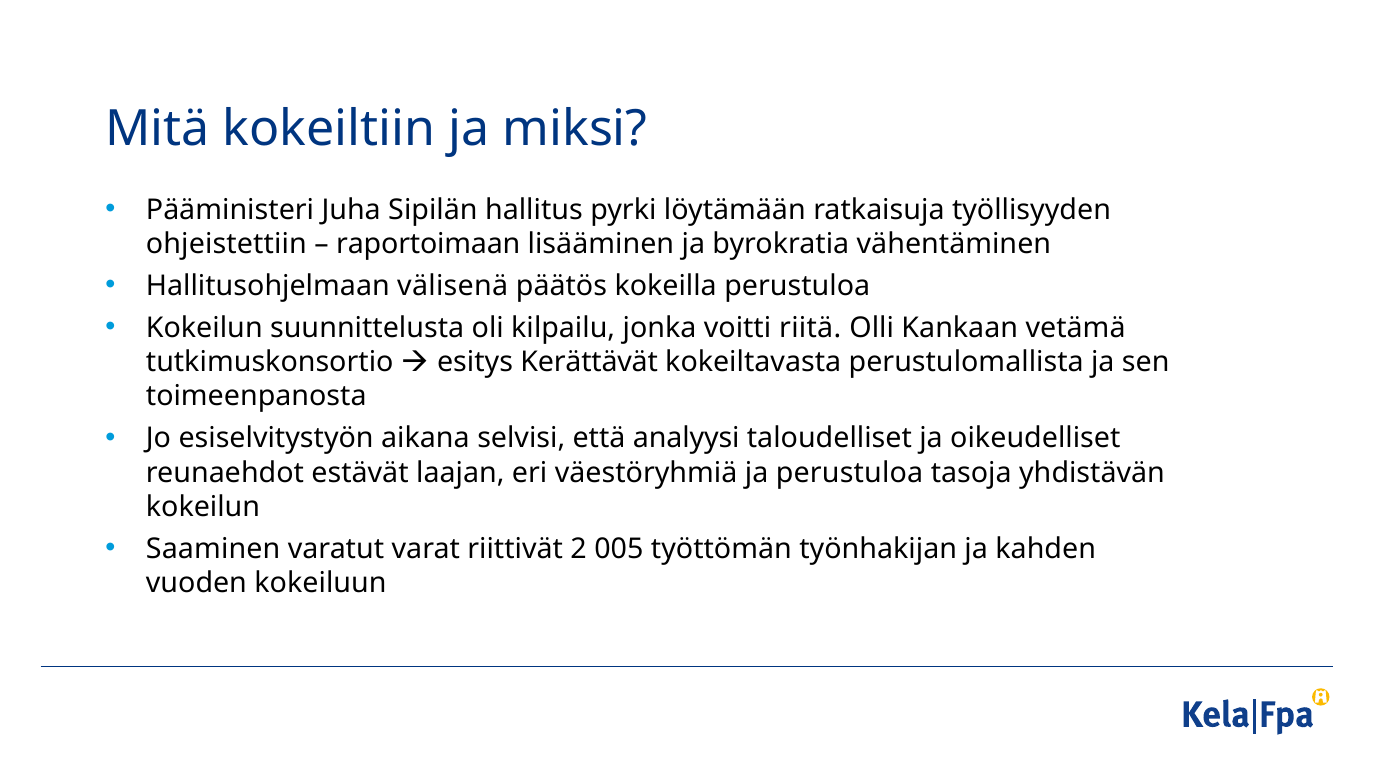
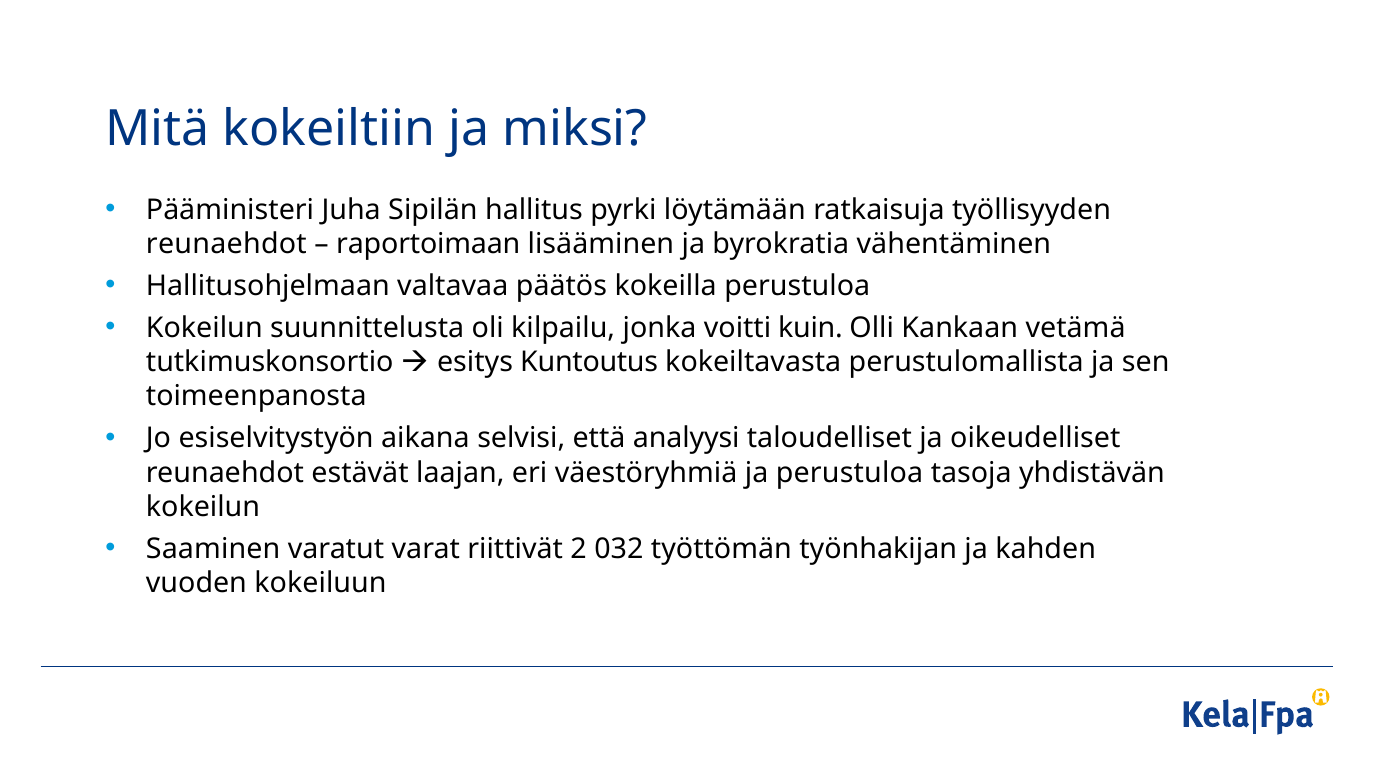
ohjeistettiin at (226, 244): ohjeistettiin -> reunaehdot
välisenä: välisenä -> valtavaa
riitä: riitä -> kuin
Kerättävät: Kerättävät -> Kuntoutus
005: 005 -> 032
